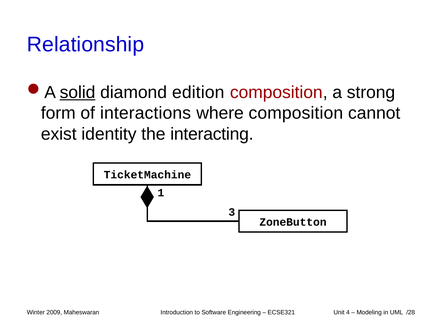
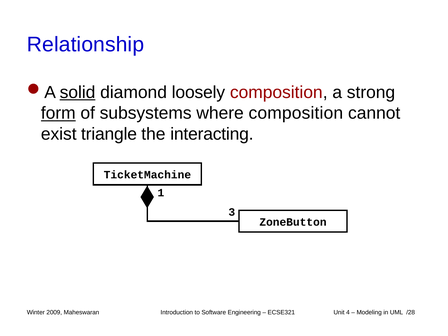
edition: edition -> loosely
form underline: none -> present
interactions: interactions -> subsystems
identity: identity -> triangle
